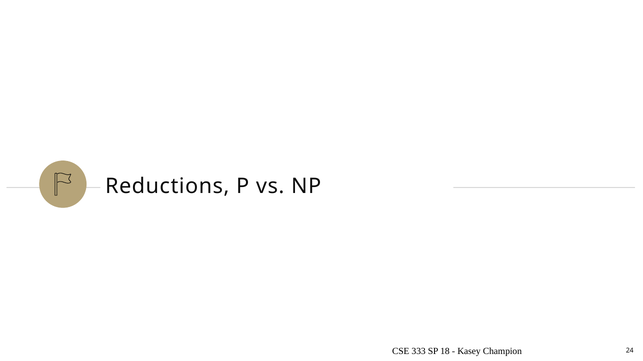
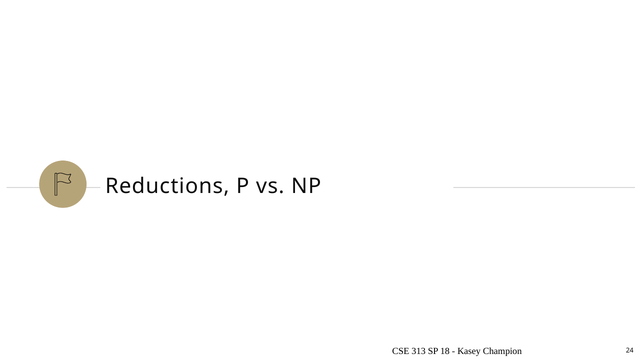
333: 333 -> 313
